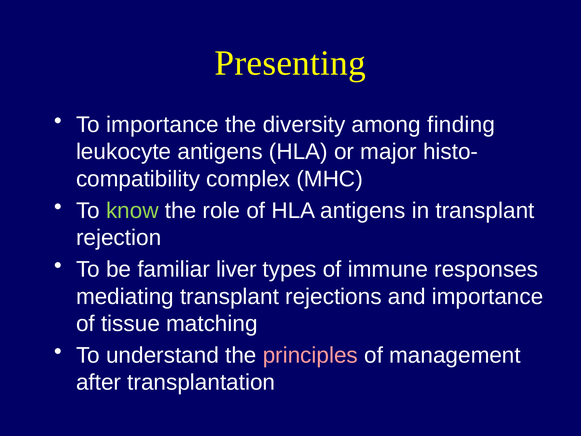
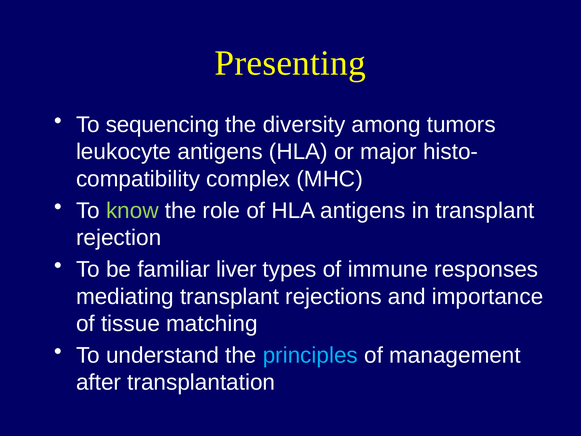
To importance: importance -> sequencing
finding: finding -> tumors
principles colour: pink -> light blue
